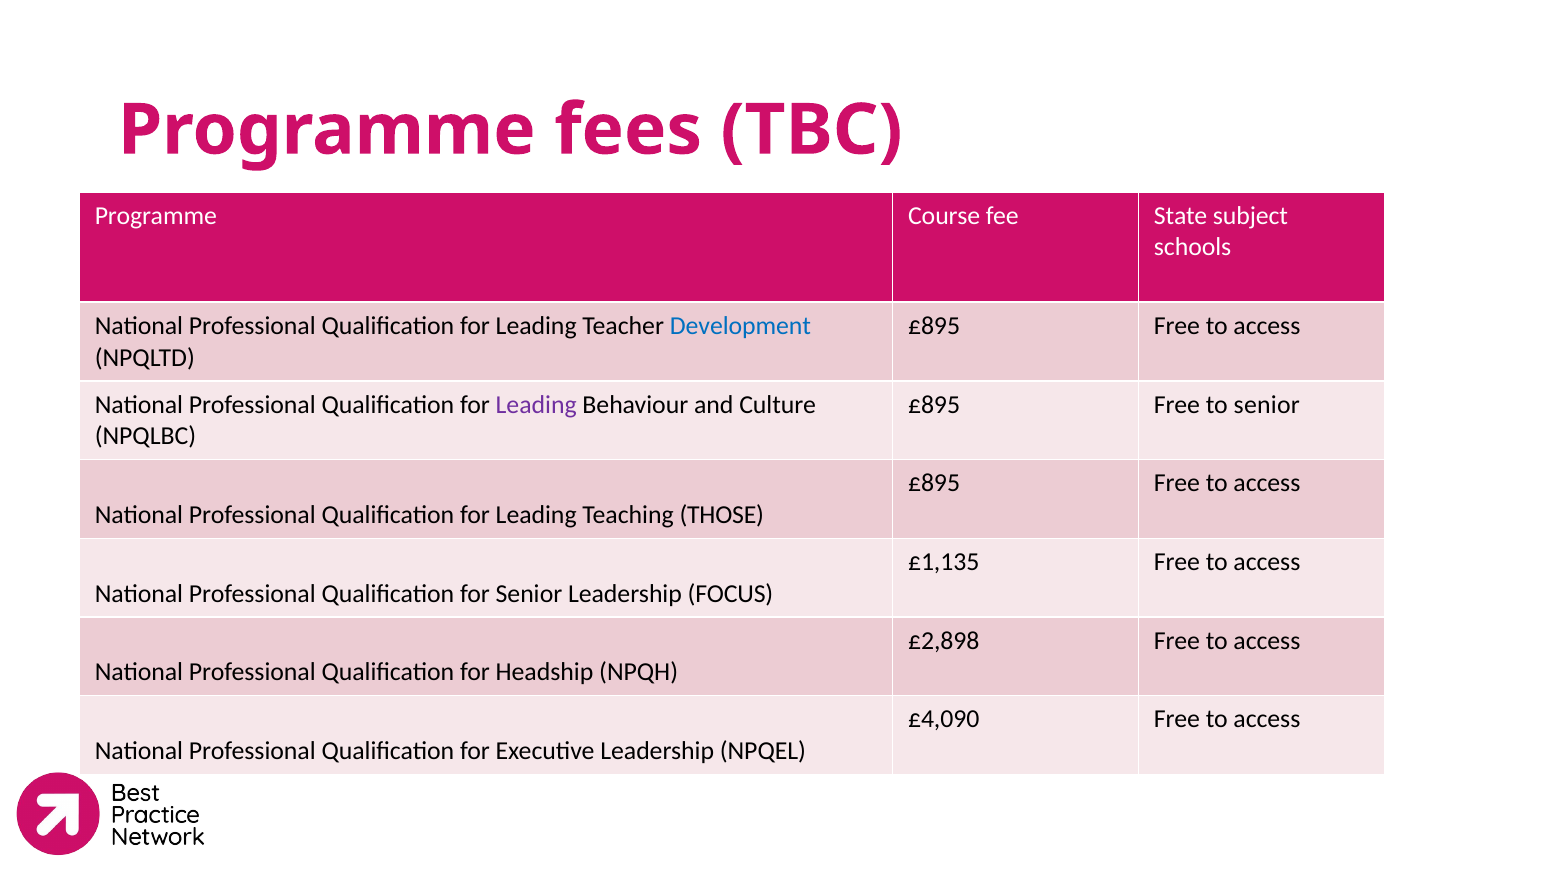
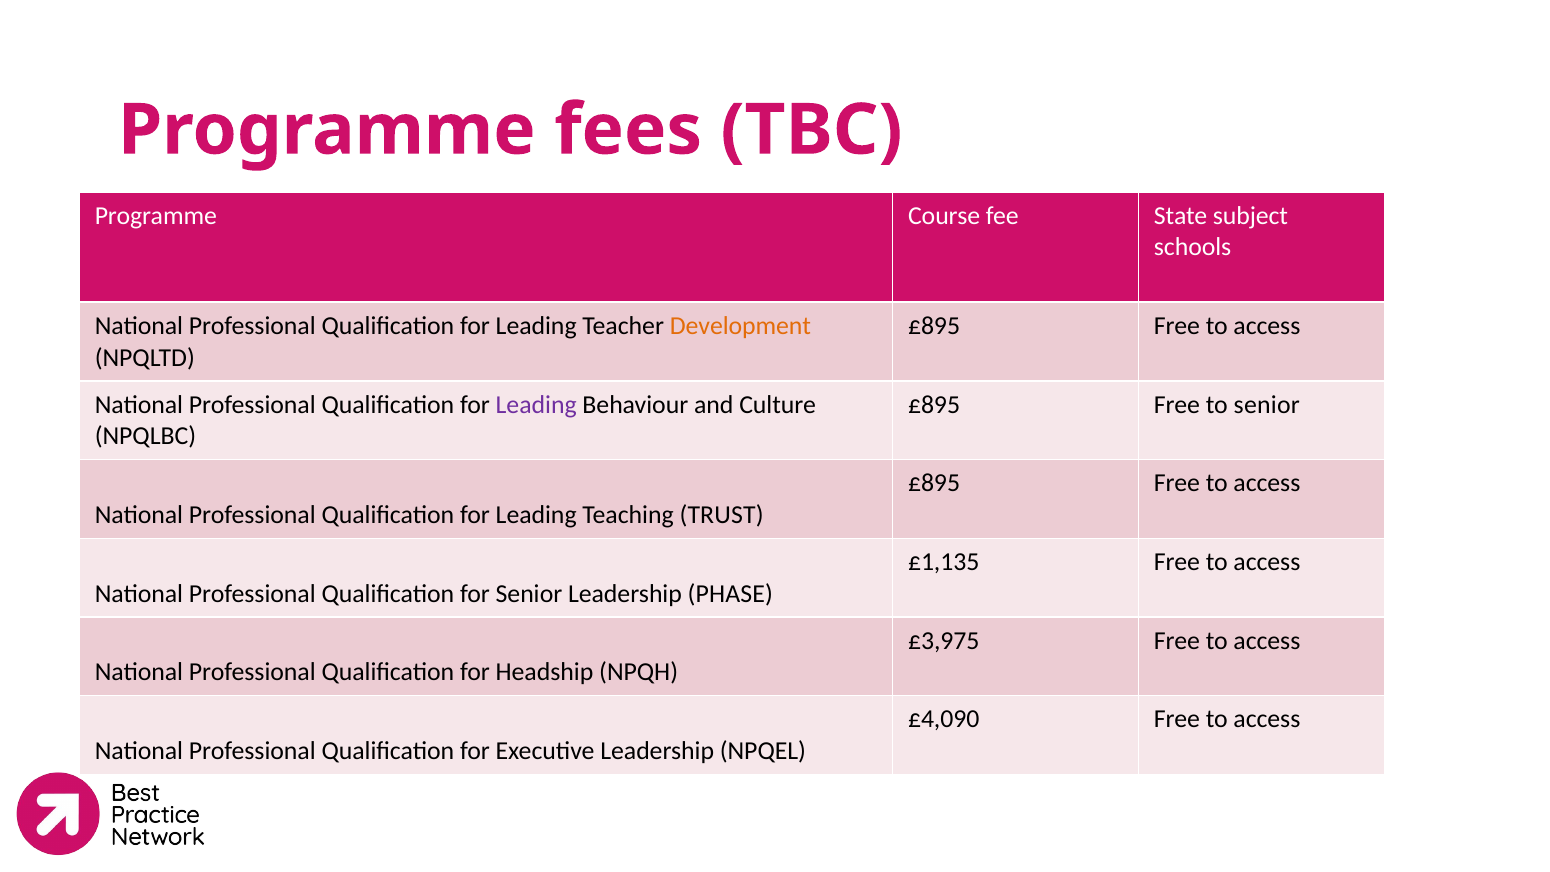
Development colour: blue -> orange
THOSE: THOSE -> TRUST
FOCUS: FOCUS -> PHASE
£2,898: £2,898 -> £3,975
